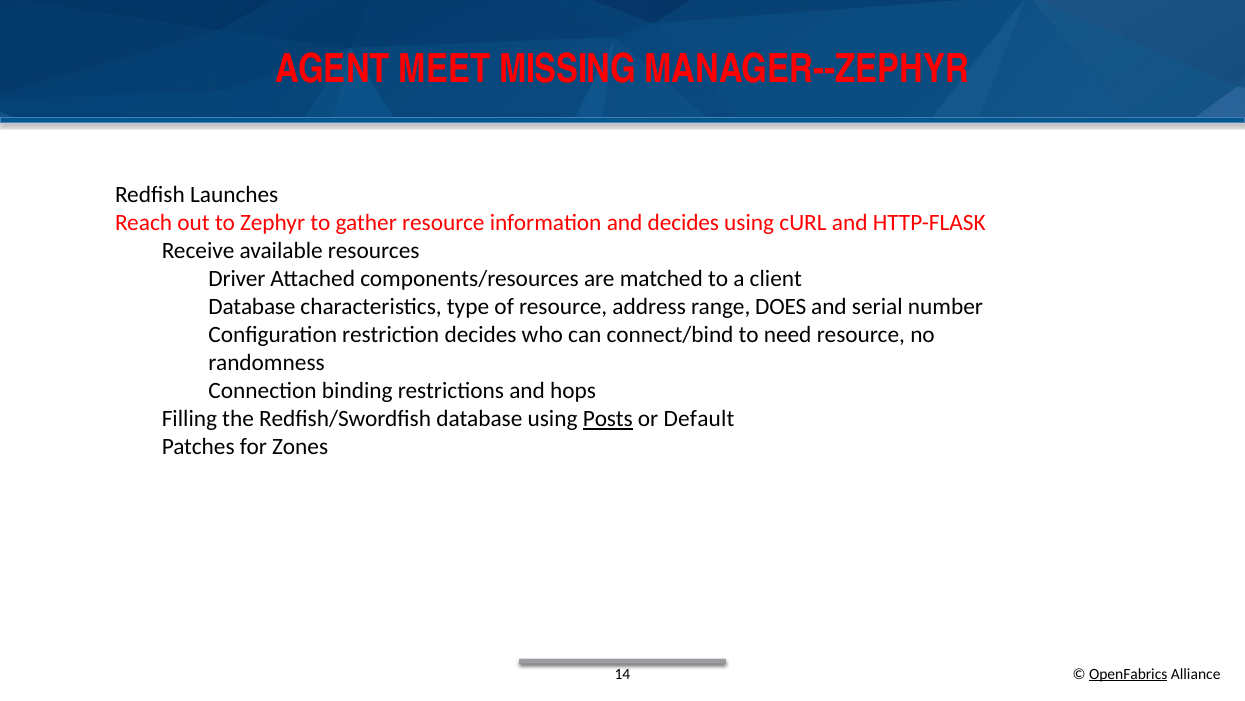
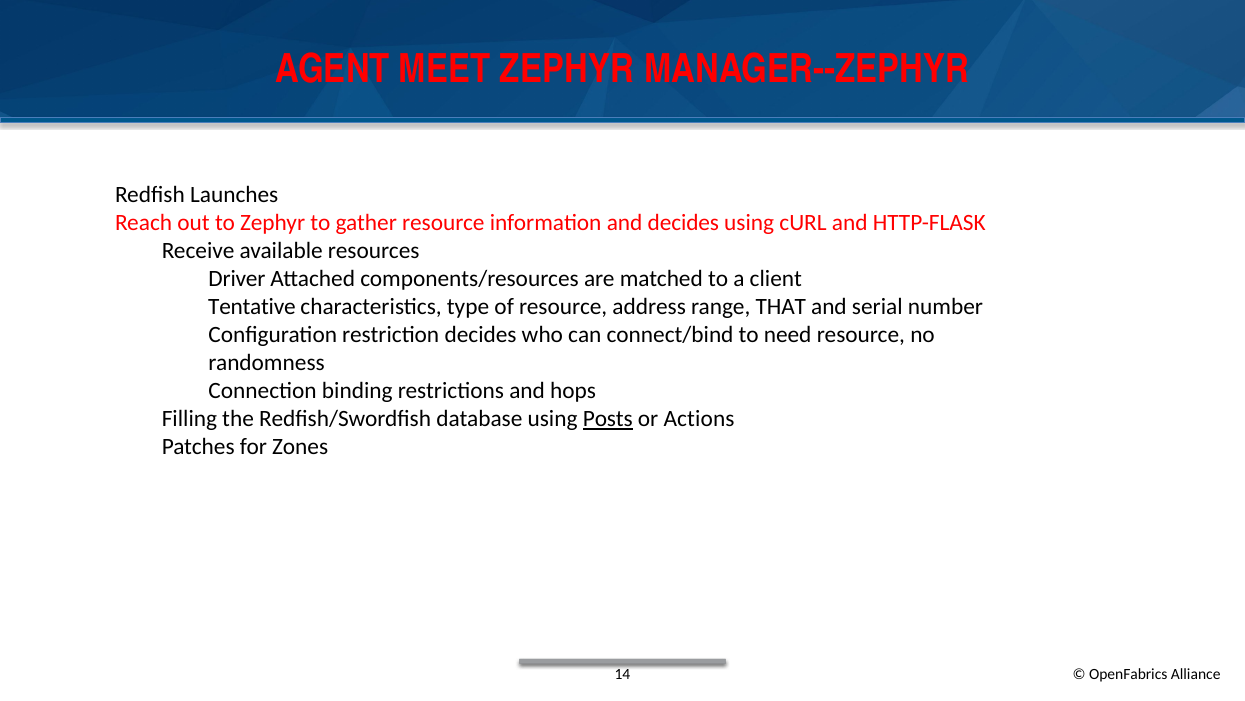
MEET MISSING: MISSING -> ZEPHYR
Database at (252, 307): Database -> Tentative
DOES: DOES -> THAT
Default: Default -> Actions
OpenFabrics underline: present -> none
